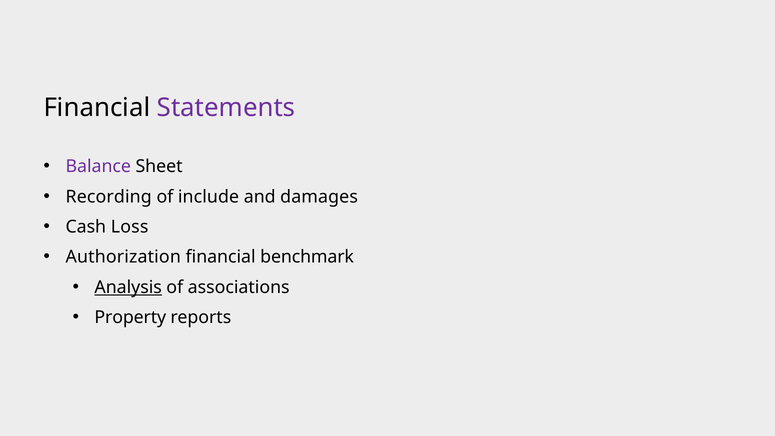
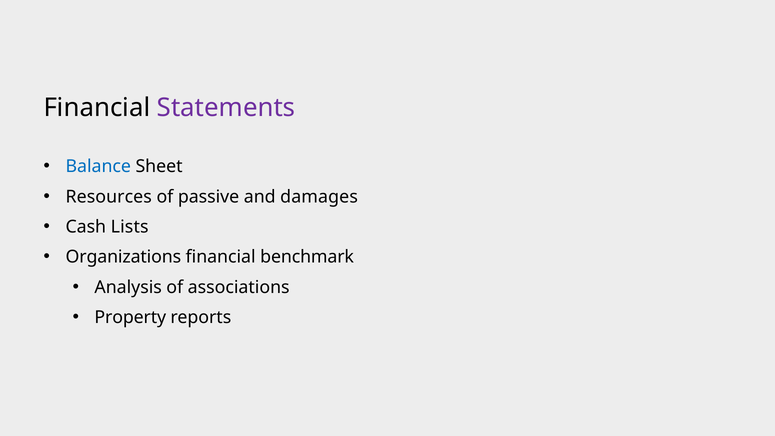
Balance colour: purple -> blue
Recording: Recording -> Resources
include: include -> passive
Loss: Loss -> Lists
Authorization: Authorization -> Organizations
Analysis underline: present -> none
